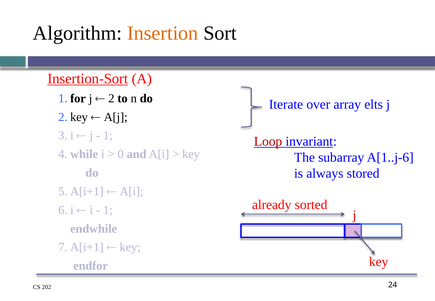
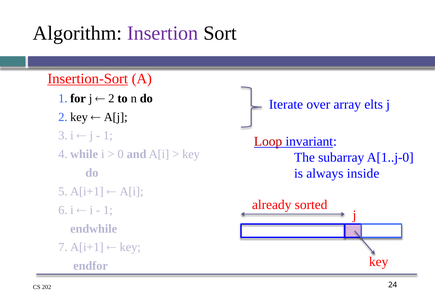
Insertion colour: orange -> purple
A[1..j-6: A[1..j-6 -> A[1..j-0
stored: stored -> inside
